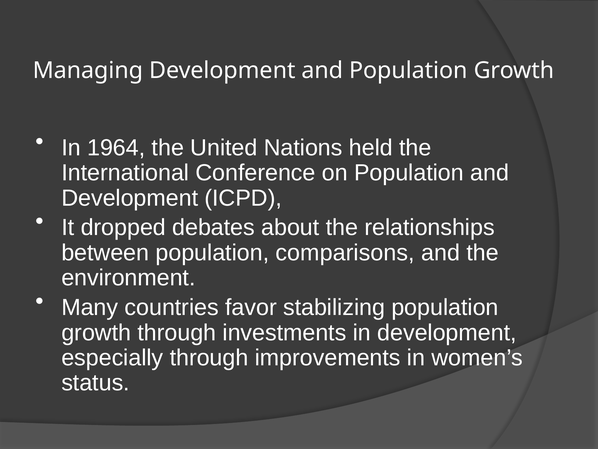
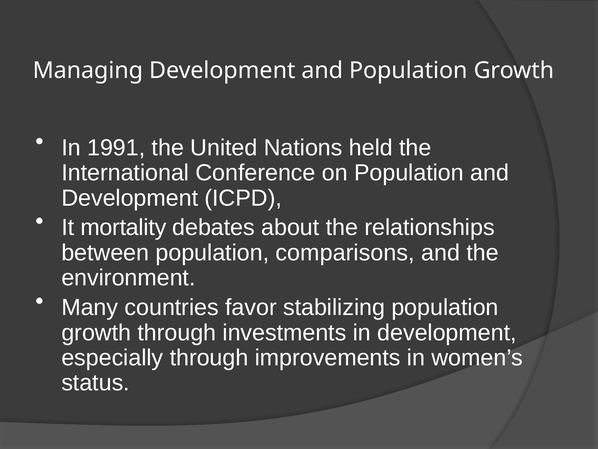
1964: 1964 -> 1991
dropped: dropped -> mortality
